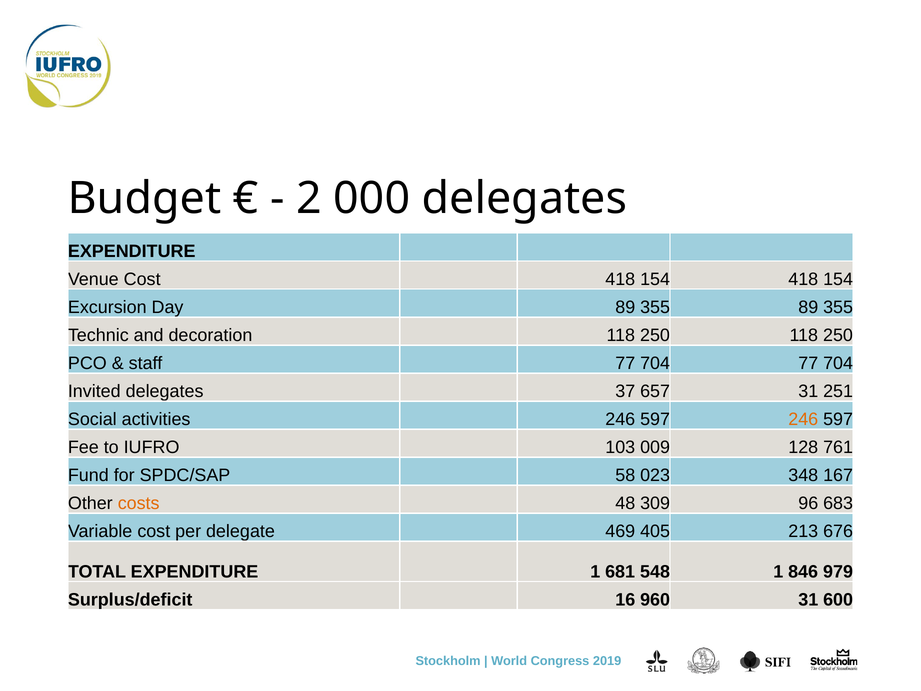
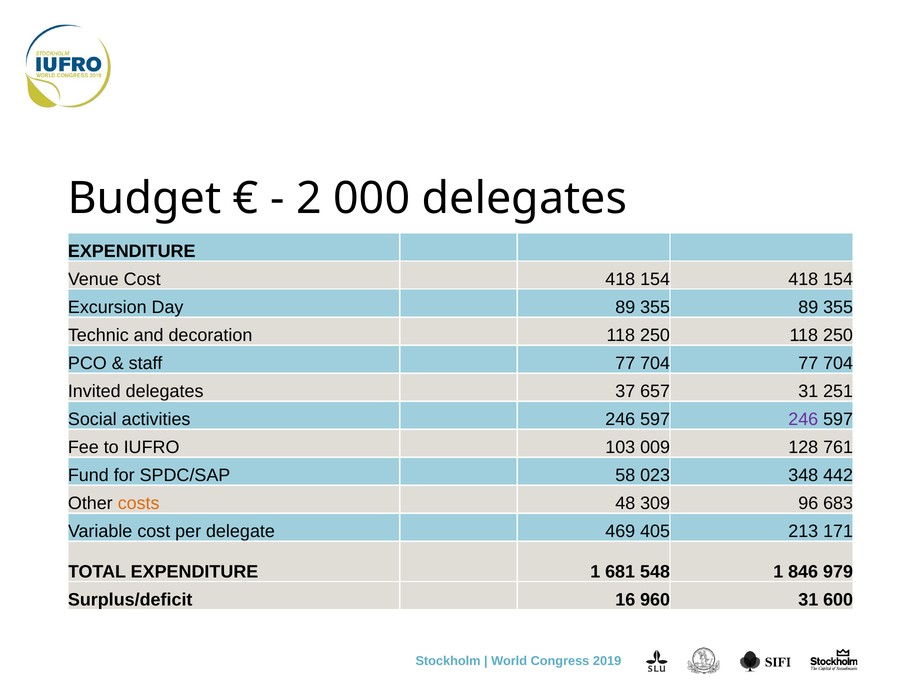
246 at (803, 419) colour: orange -> purple
167: 167 -> 442
676: 676 -> 171
